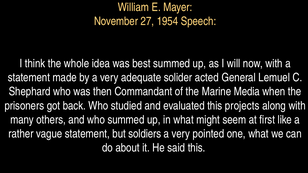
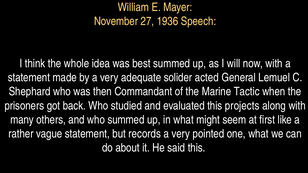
1954: 1954 -> 1936
Media: Media -> Tactic
soldiers: soldiers -> records
